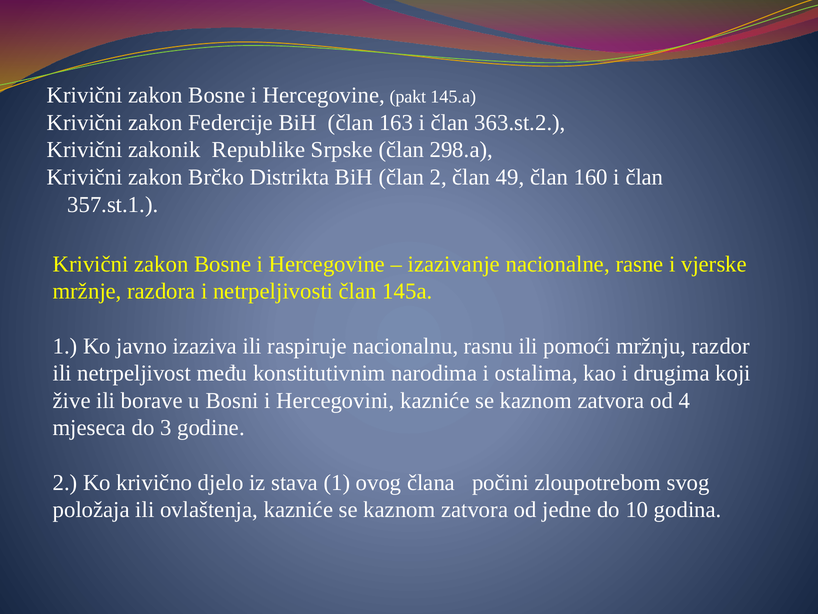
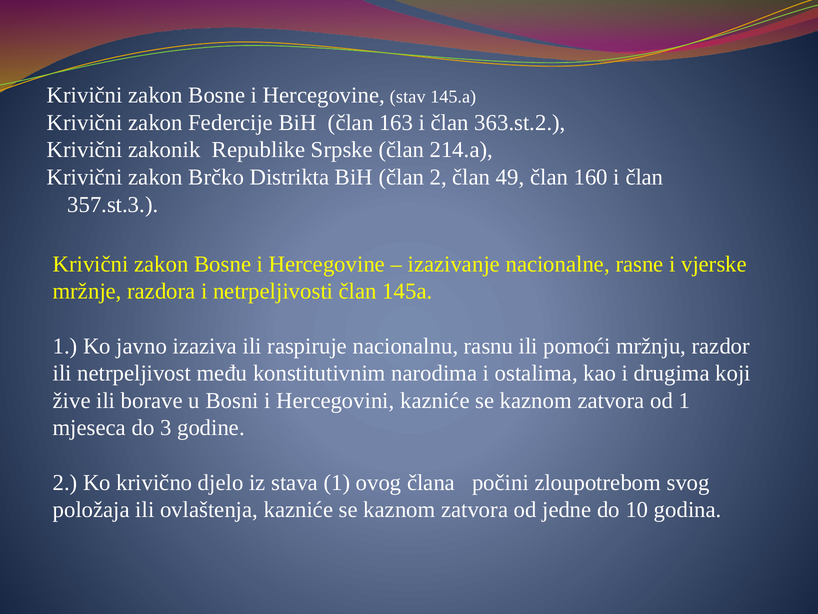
pakt: pakt -> stav
298.a: 298.a -> 214.a
357.st.1: 357.st.1 -> 357.st.3
od 4: 4 -> 1
